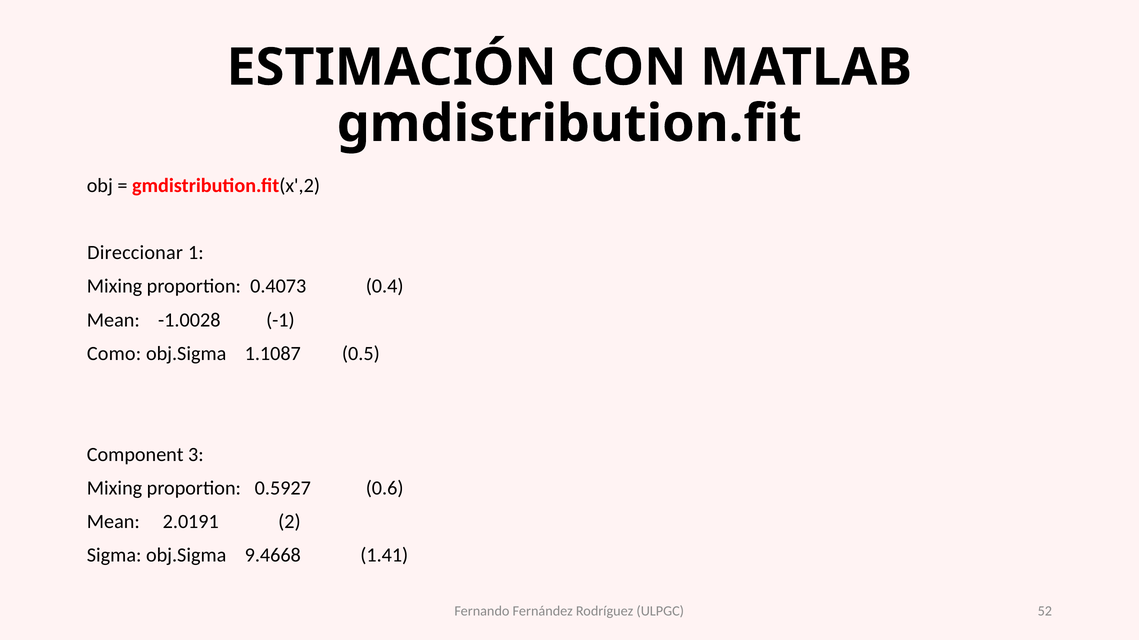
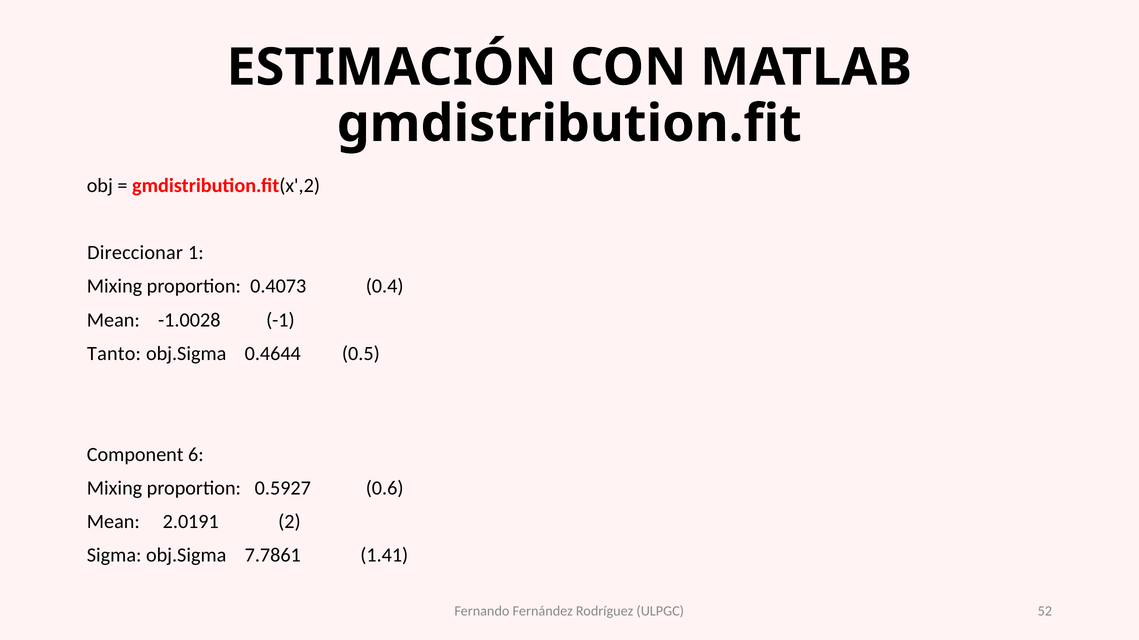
Como: Como -> Tanto
1.1087: 1.1087 -> 0.4644
3: 3 -> 6
9.4668: 9.4668 -> 7.7861
